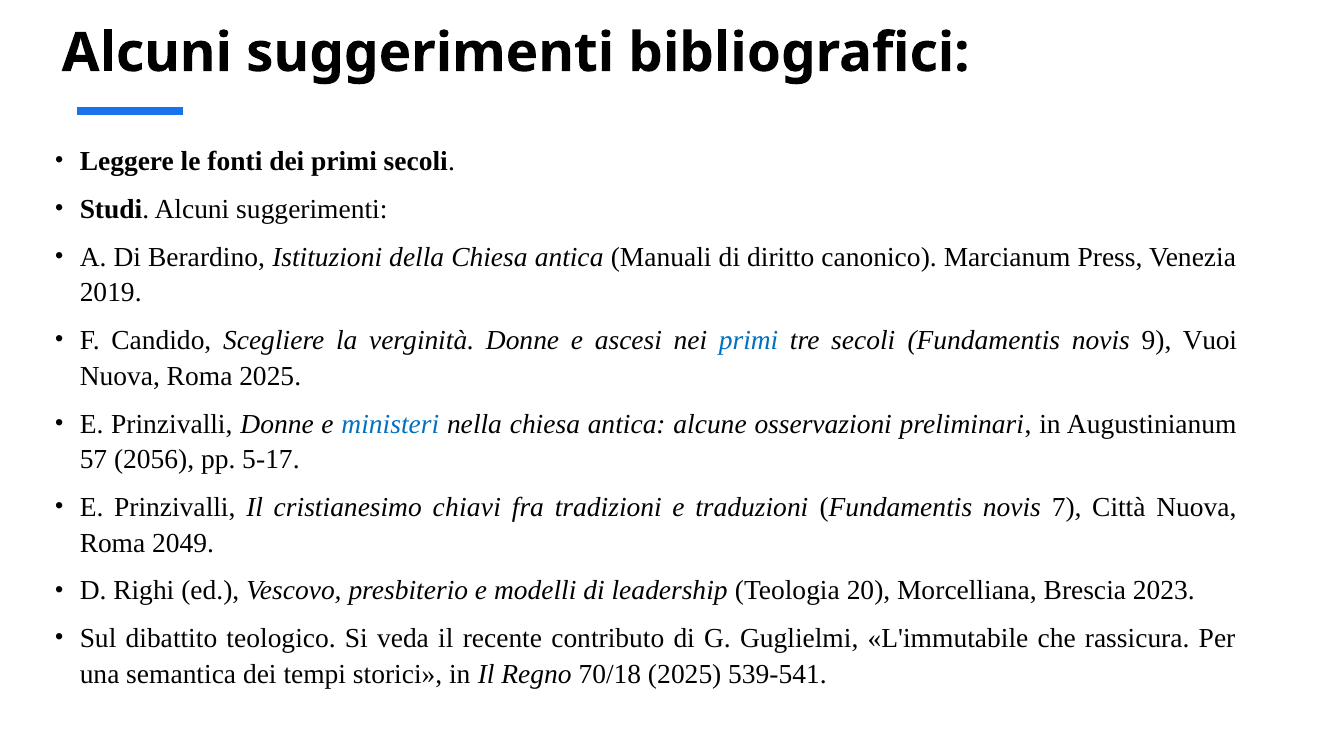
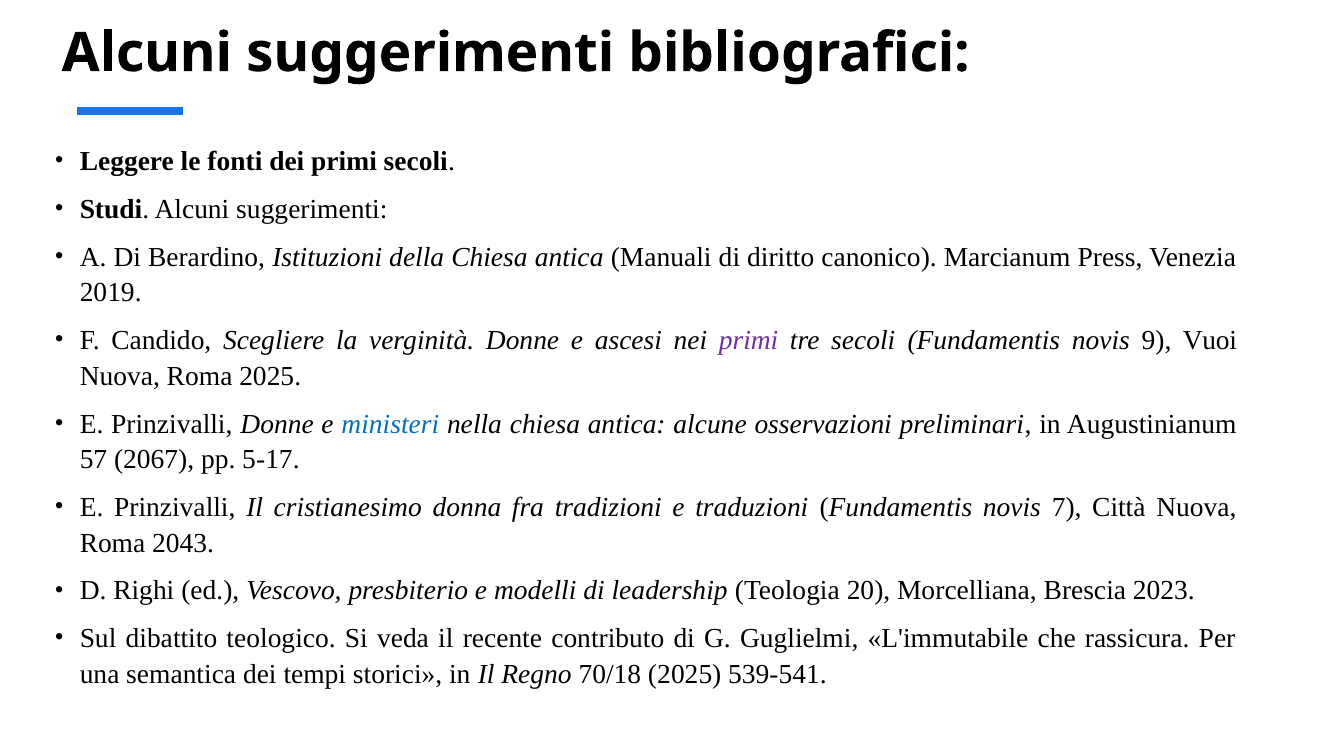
primi at (749, 341) colour: blue -> purple
2056: 2056 -> 2067
chiavi: chiavi -> donna
2049: 2049 -> 2043
